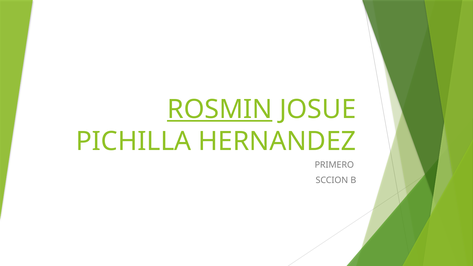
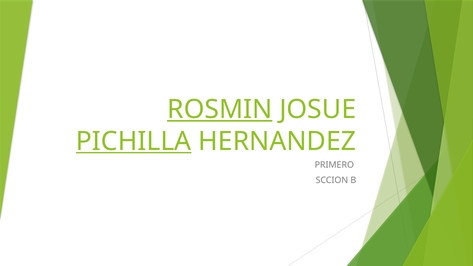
PICHILLA underline: none -> present
